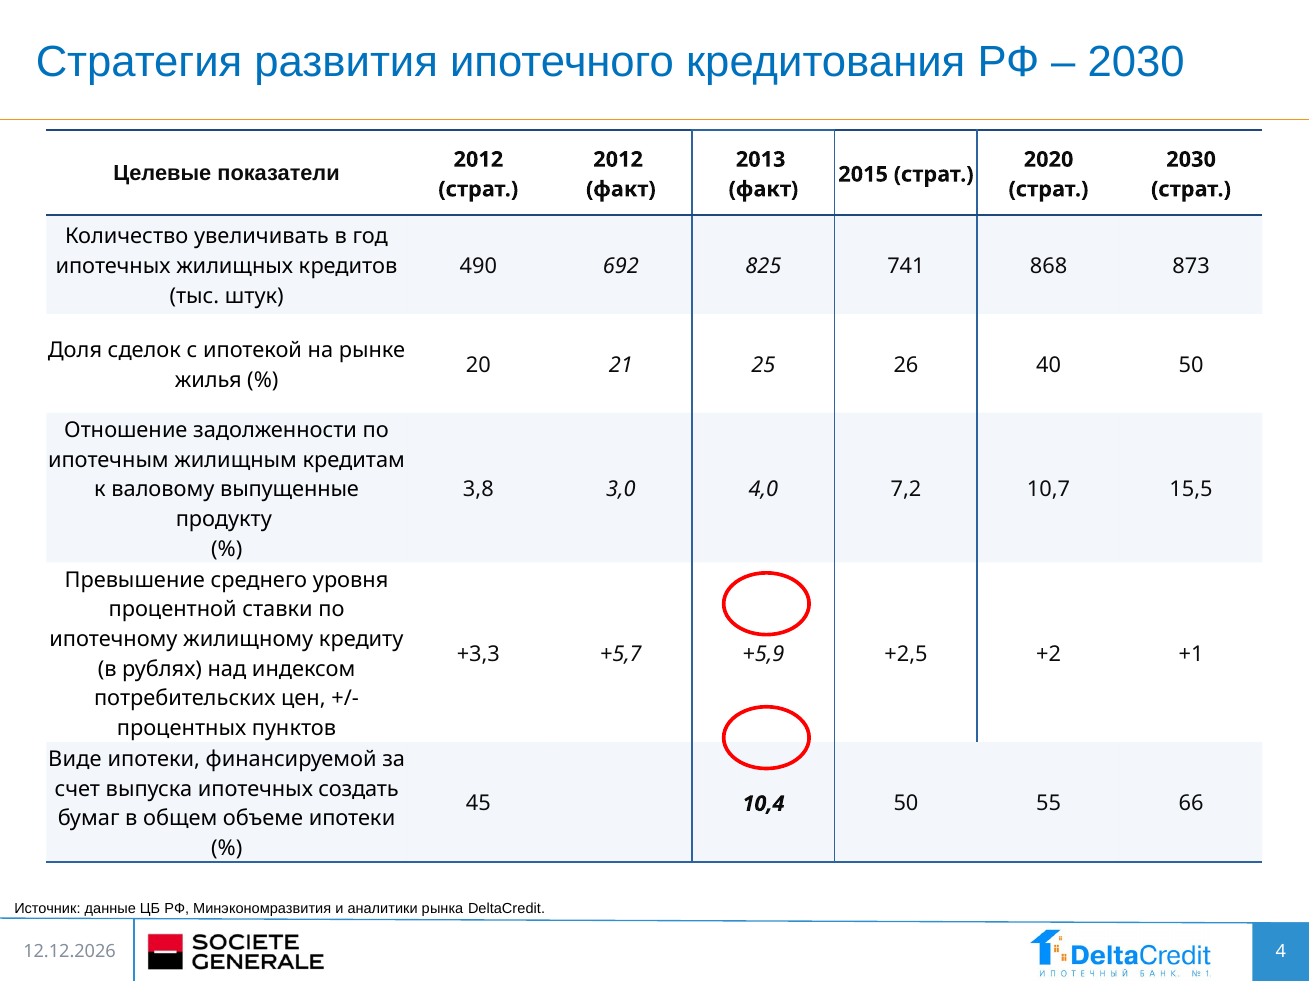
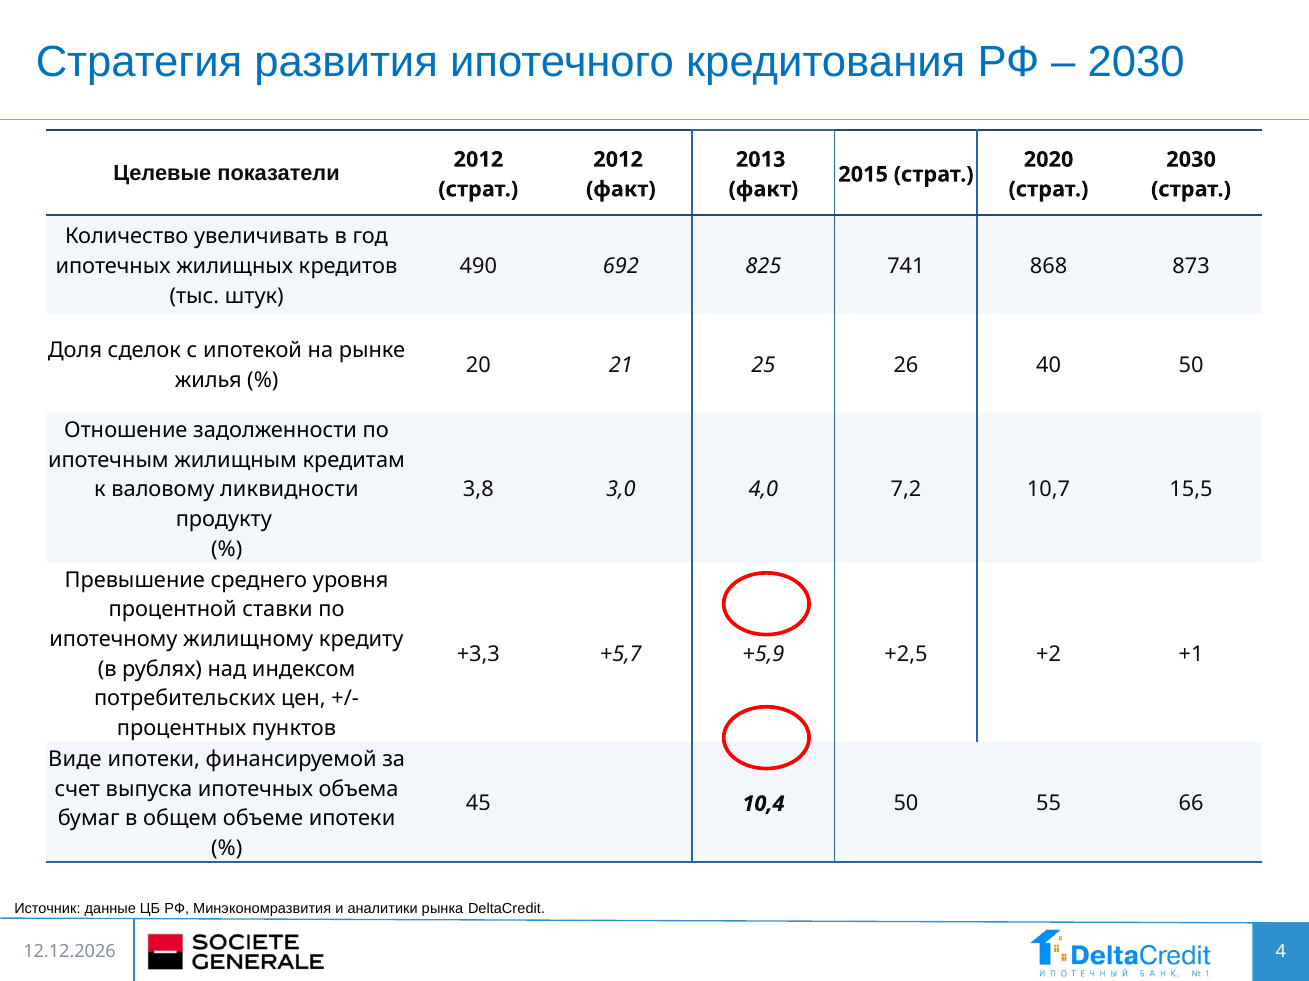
выпущенные: выпущенные -> ликвидности
создать: создать -> объема
